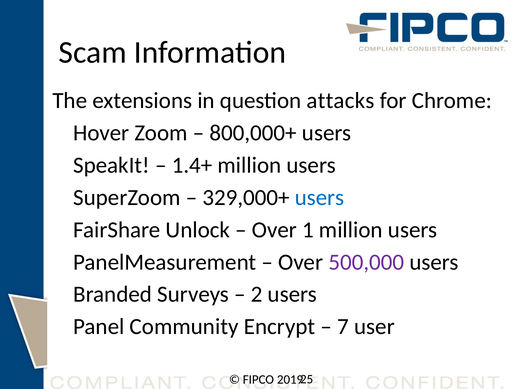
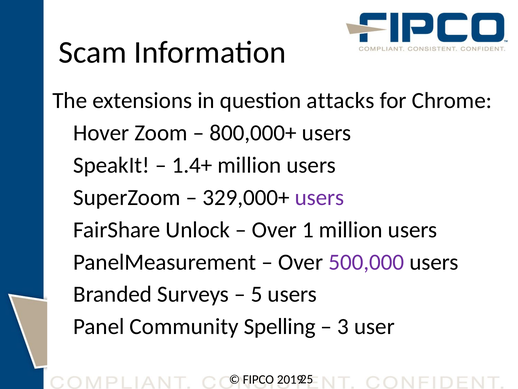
users at (320, 197) colour: blue -> purple
2: 2 -> 5
Encrypt: Encrypt -> Spelling
7: 7 -> 3
